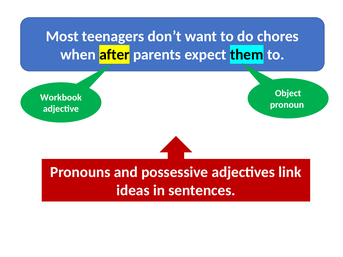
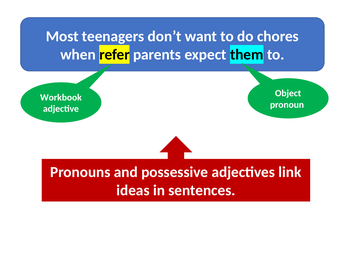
after: after -> refer
